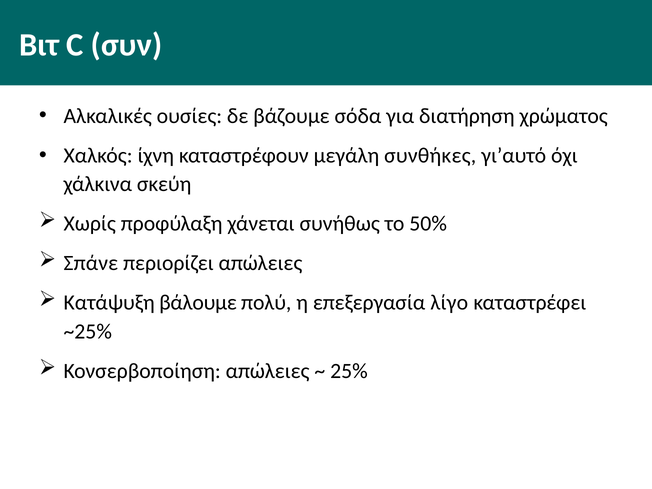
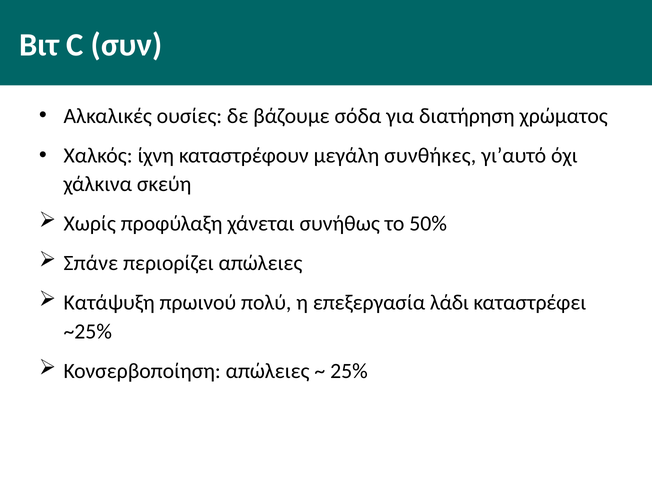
βάλουμε: βάλουμε -> πρωινού
λίγο: λίγο -> λάδι
